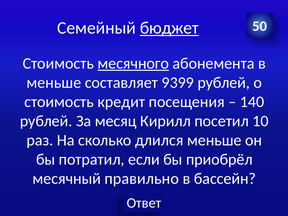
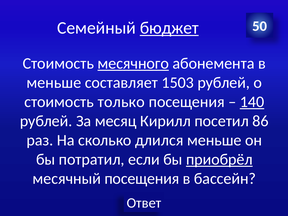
9399: 9399 -> 1503
кредит: кредит -> только
140 underline: none -> present
10: 10 -> 86
приобрёл underline: none -> present
месячный правильно: правильно -> посещения
